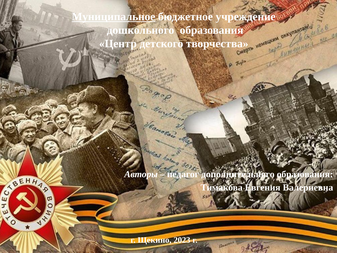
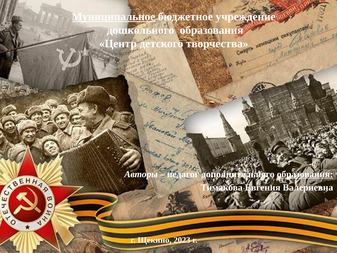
образования at (305, 174) underline: none -> present
